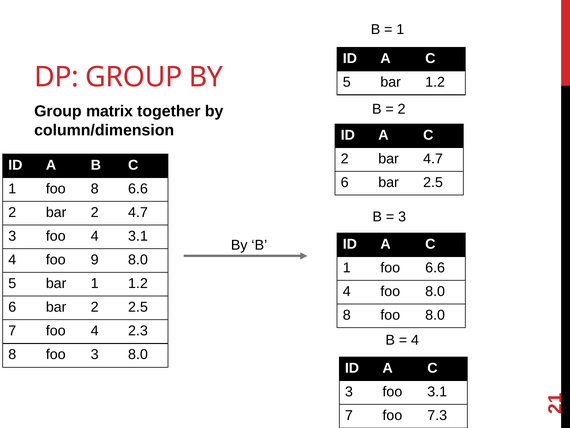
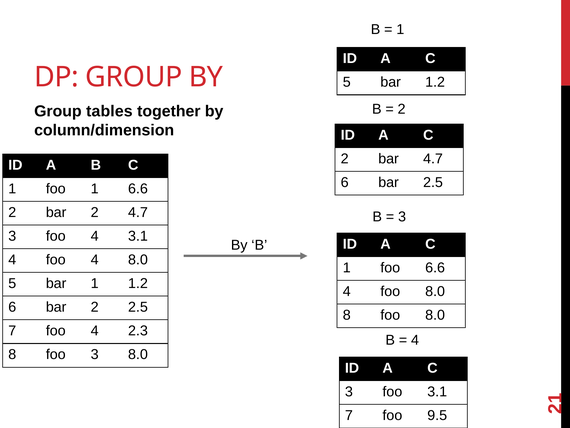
matrix: matrix -> tables
foo 8: 8 -> 1
4 foo 9: 9 -> 4
7.3: 7.3 -> 9.5
